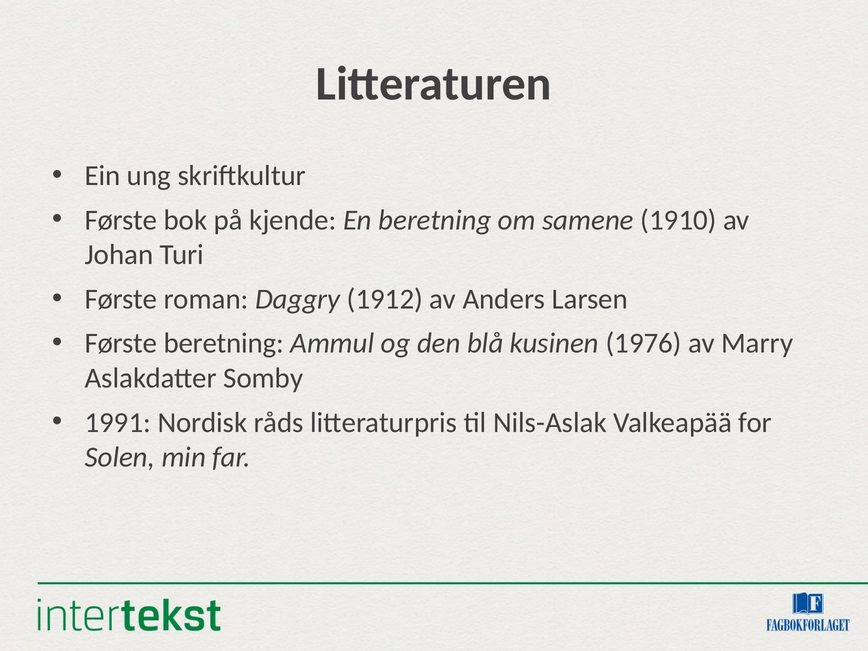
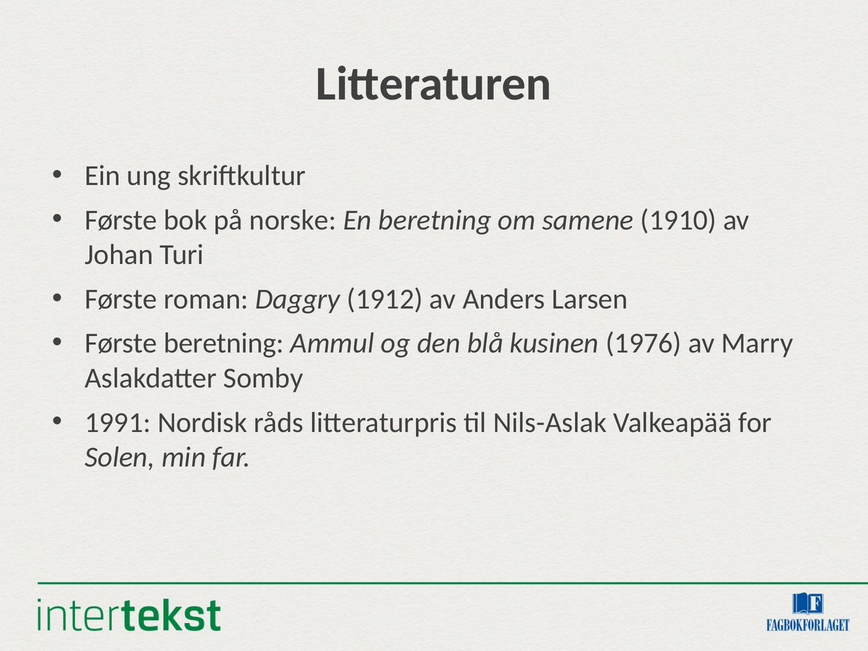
kjende: kjende -> norske
